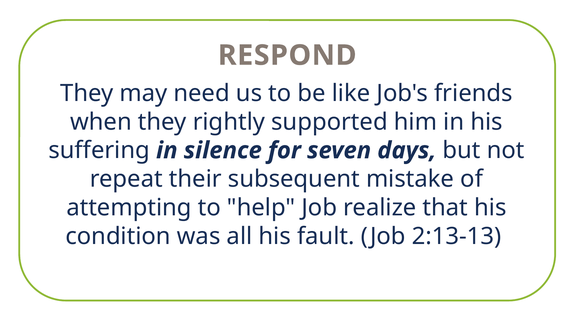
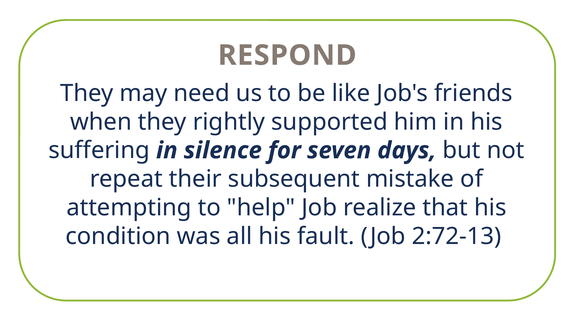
2:13-13: 2:13-13 -> 2:72-13
